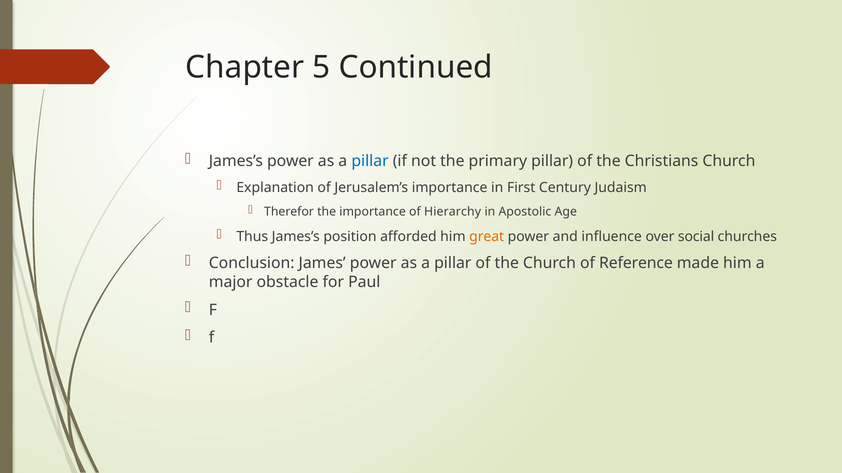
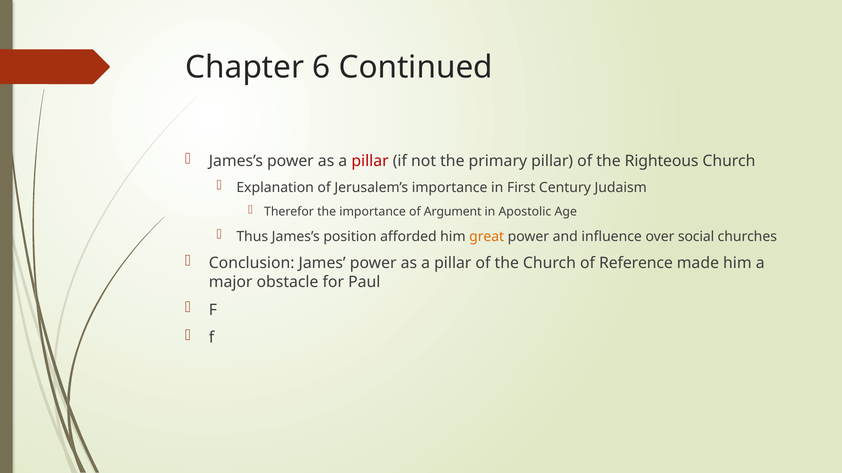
5: 5 -> 6
pillar at (370, 161) colour: blue -> red
Christians: Christians -> Righteous
Hierarchy: Hierarchy -> Argument
